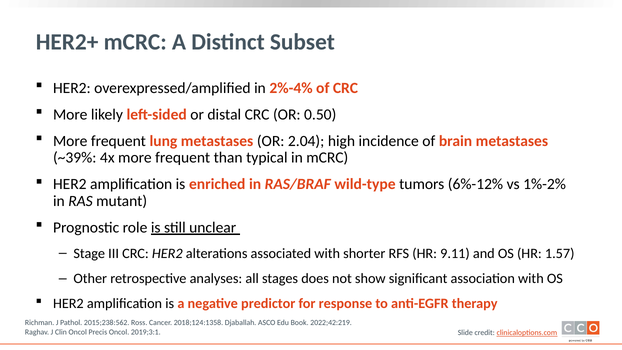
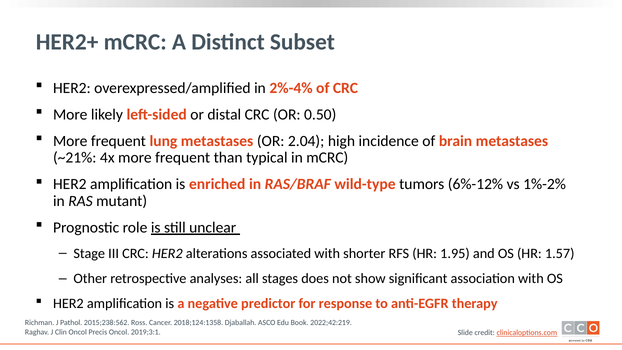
~39%: ~39% -> ~21%
9.11: 9.11 -> 1.95
